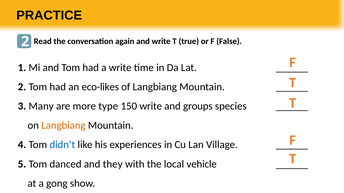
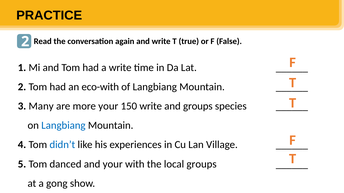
eco-likes: eco-likes -> eco-with
more type: type -> your
Langbiang at (63, 126) colour: orange -> blue
and they: they -> your
local vehicle: vehicle -> groups
